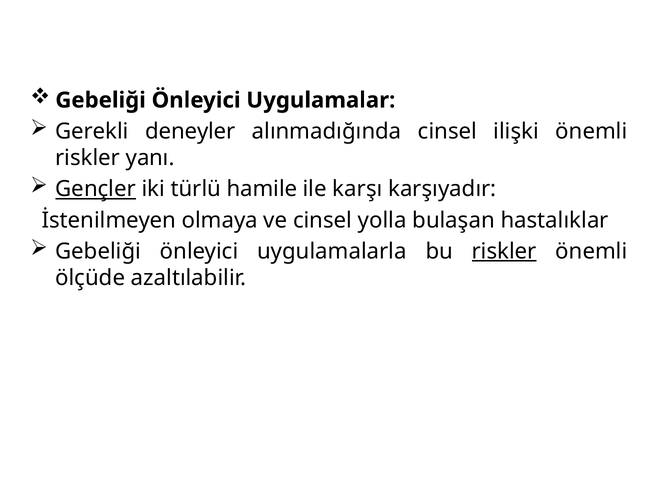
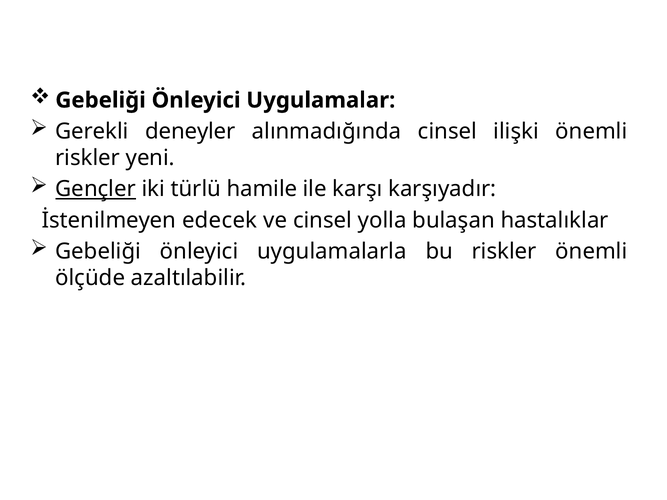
yanı: yanı -> yeni
olmaya: olmaya -> edecek
riskler at (504, 251) underline: present -> none
